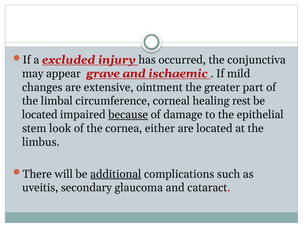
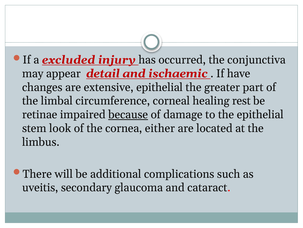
grave: grave -> detail
mild: mild -> have
extensive ointment: ointment -> epithelial
located at (40, 114): located -> retinae
additional underline: present -> none
